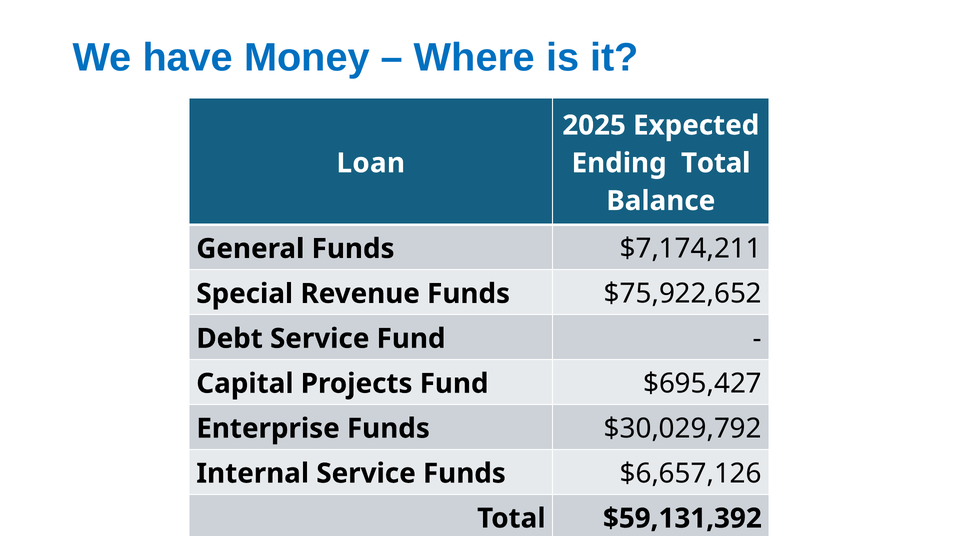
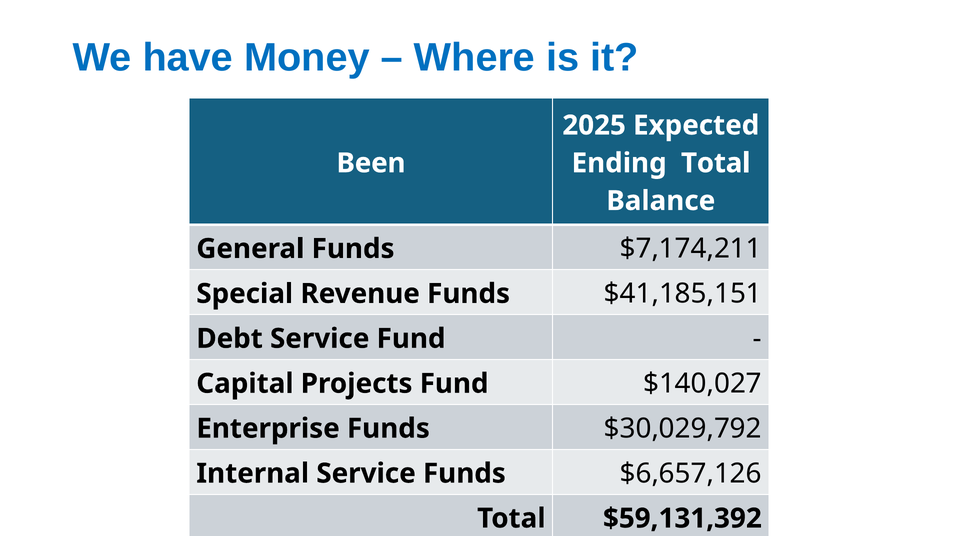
Loan: Loan -> Been
$75,922,652: $75,922,652 -> $41,185,151
$695,427: $695,427 -> $140,027
